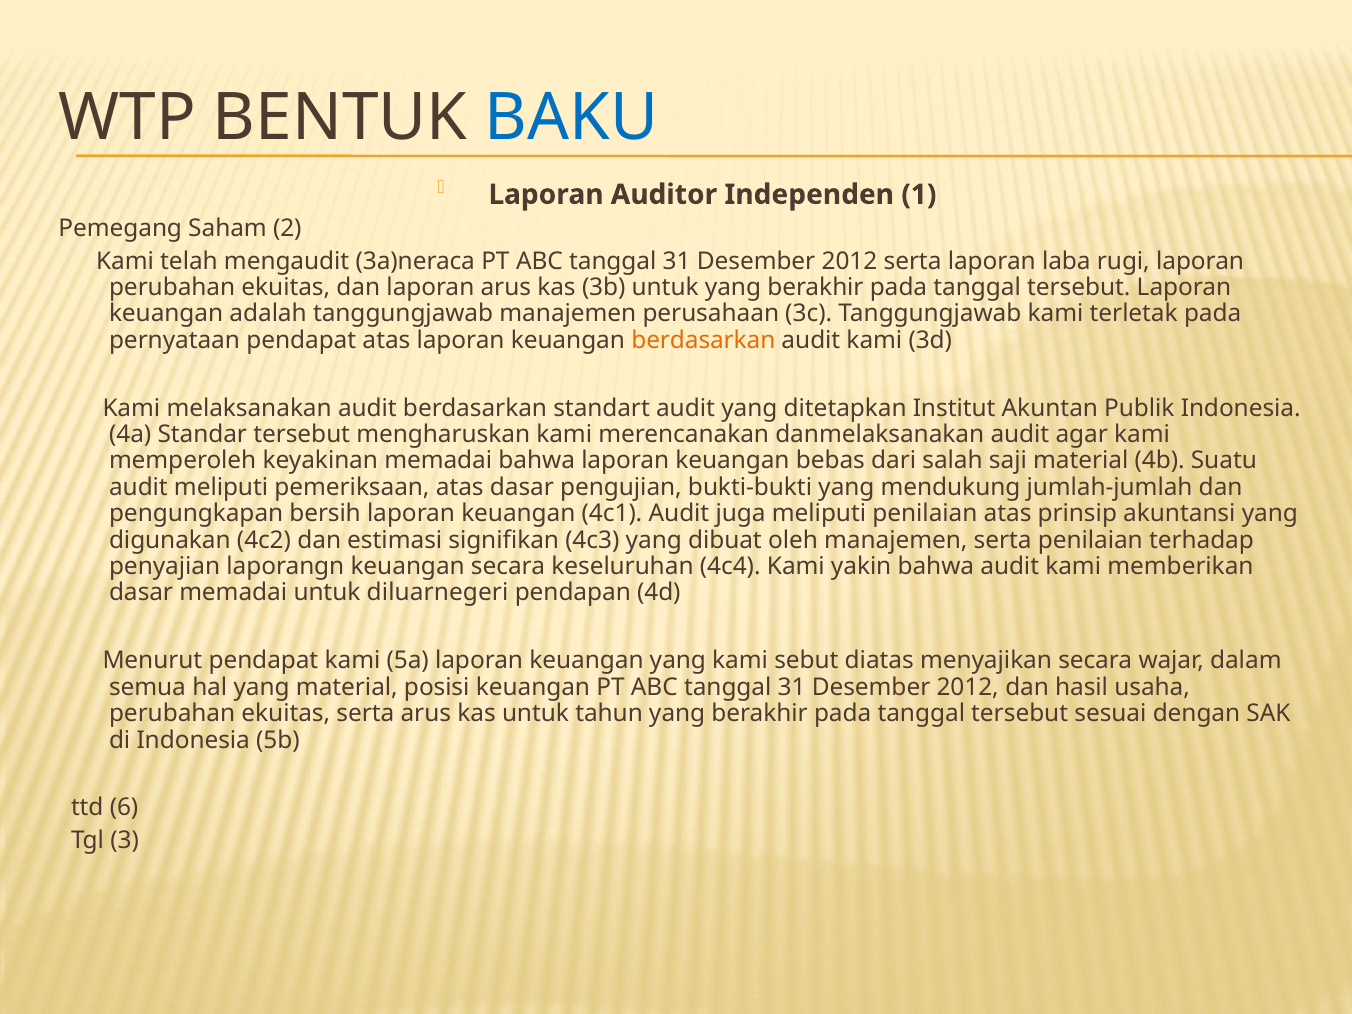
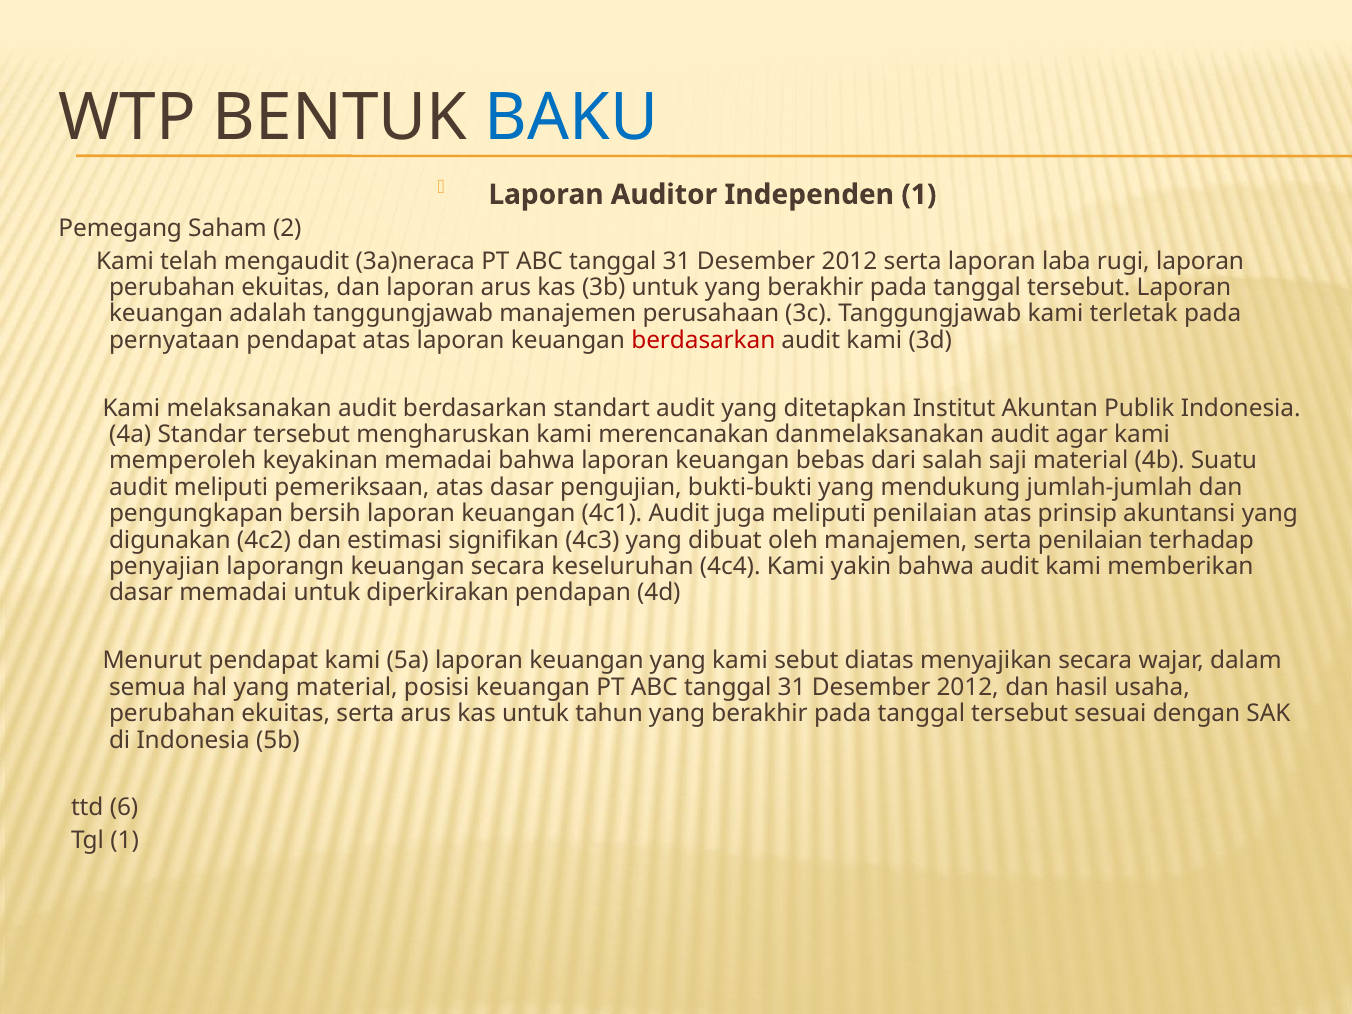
berdasarkan at (703, 340) colour: orange -> red
diluarnegeri: diluarnegeri -> diperkirakan
Tgl 3: 3 -> 1
